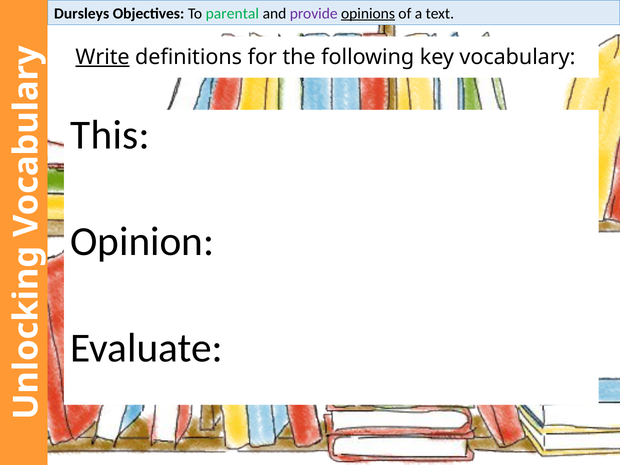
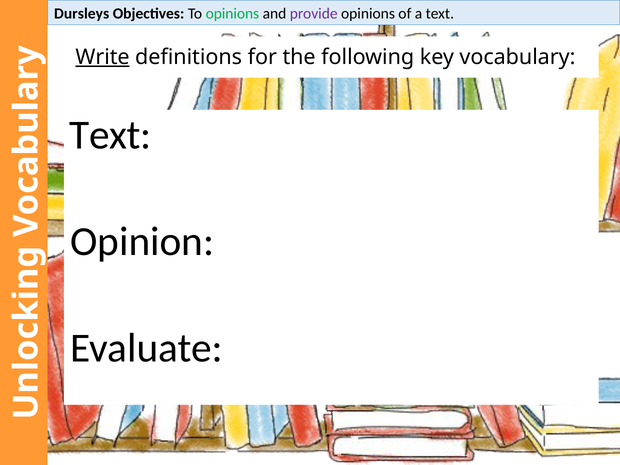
To parental: parental -> opinions
opinions at (368, 13) underline: present -> none
This at (110, 135): This -> Text
